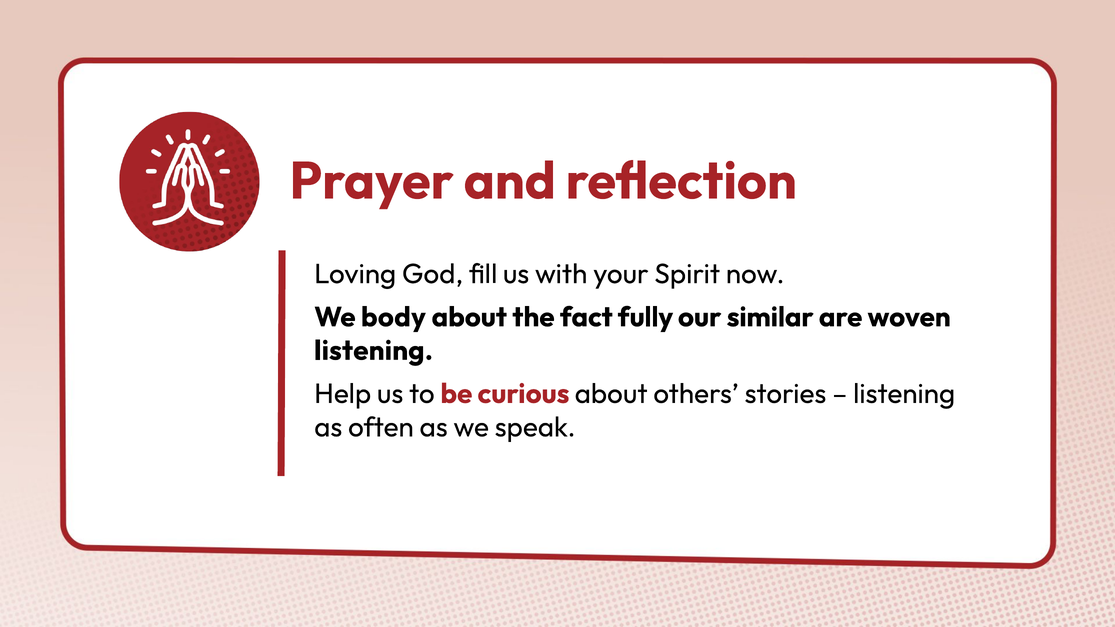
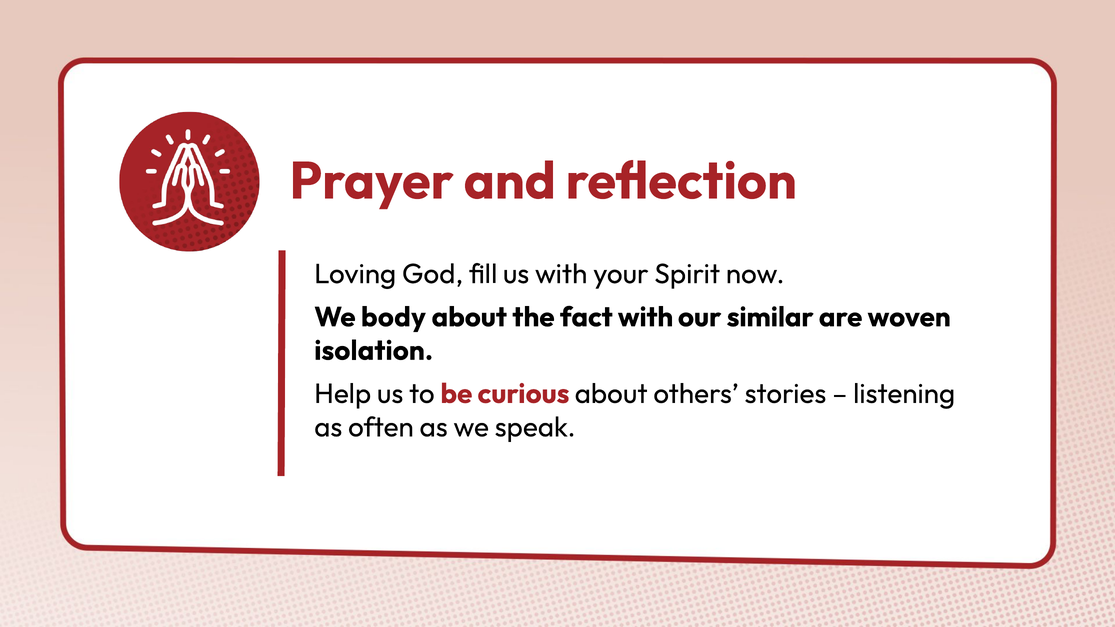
fact fully: fully -> with
listening at (374, 351): listening -> isolation
